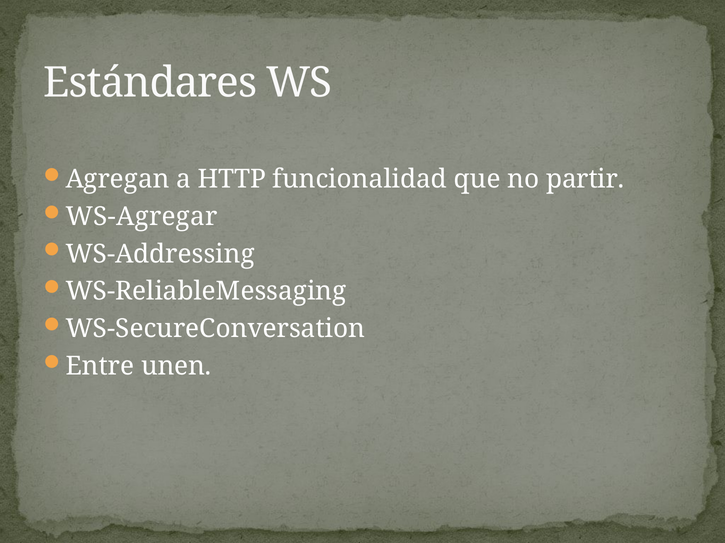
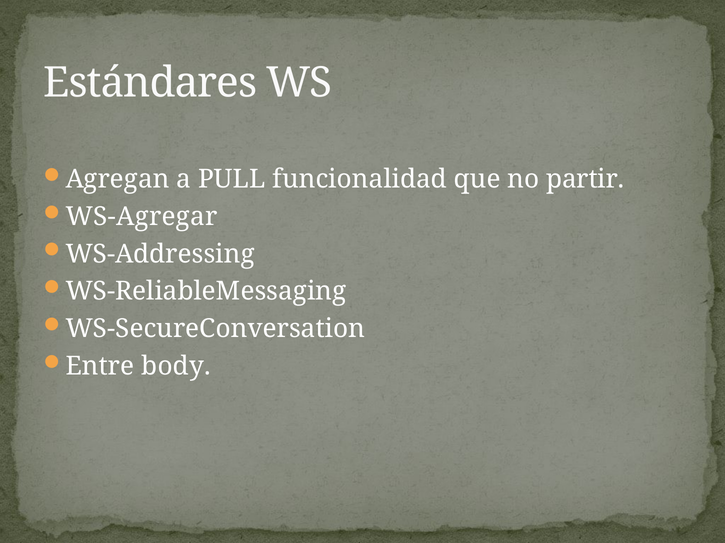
HTTP: HTTP -> PULL
unen: unen -> body
